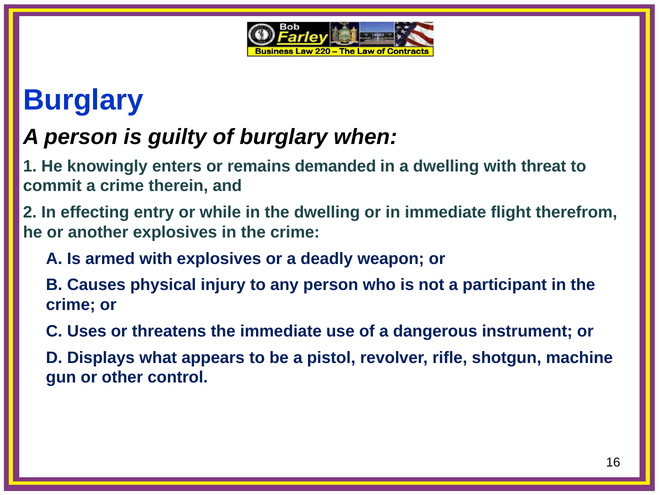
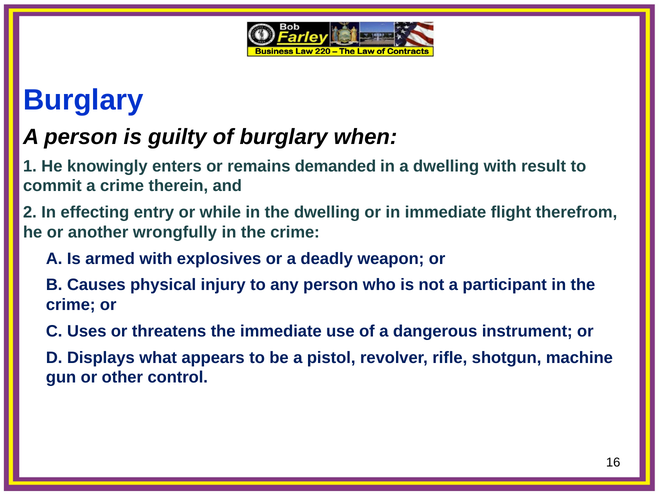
threat: threat -> result
another explosives: explosives -> wrongfully
